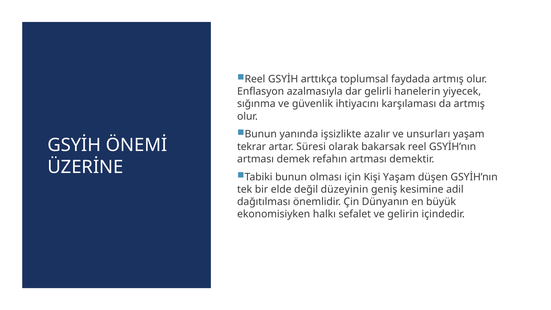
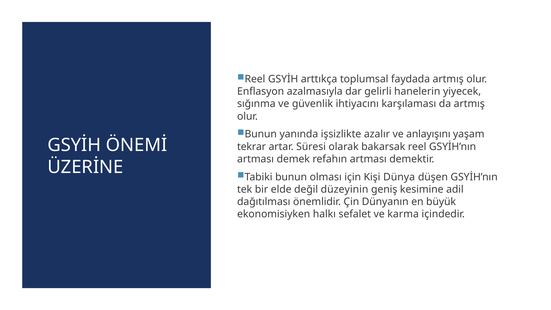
unsurları: unsurları -> anlayışını
Kişi Yaşam: Yaşam -> Dünya
gelirin: gelirin -> karma
